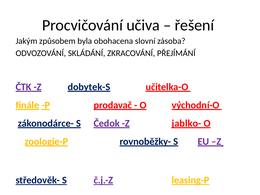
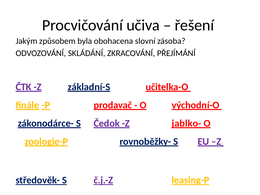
dobytek-S: dobytek-S -> základní-S
